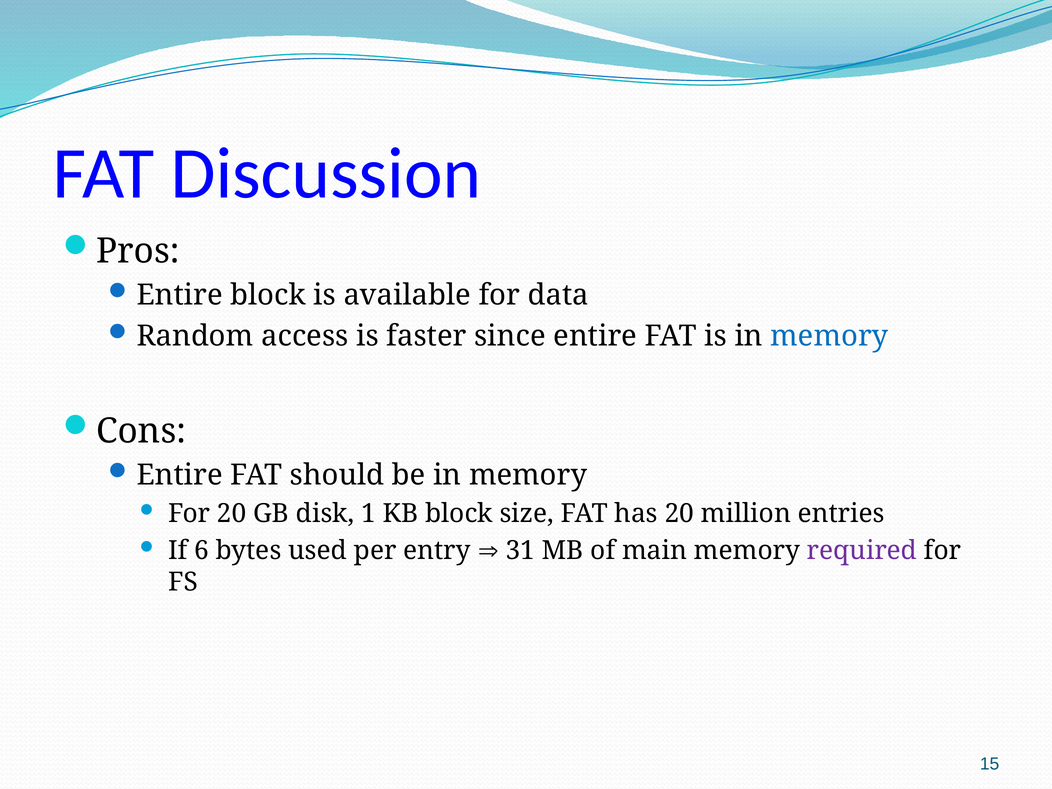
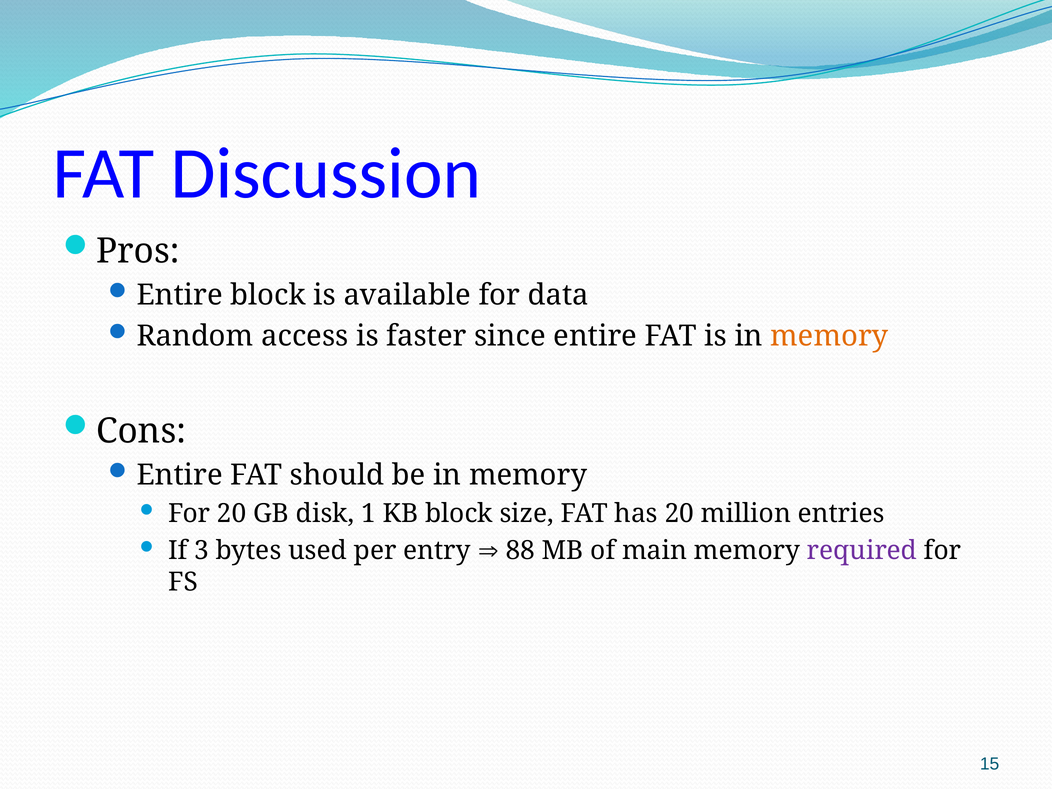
memory at (829, 336) colour: blue -> orange
6: 6 -> 3
31: 31 -> 88
